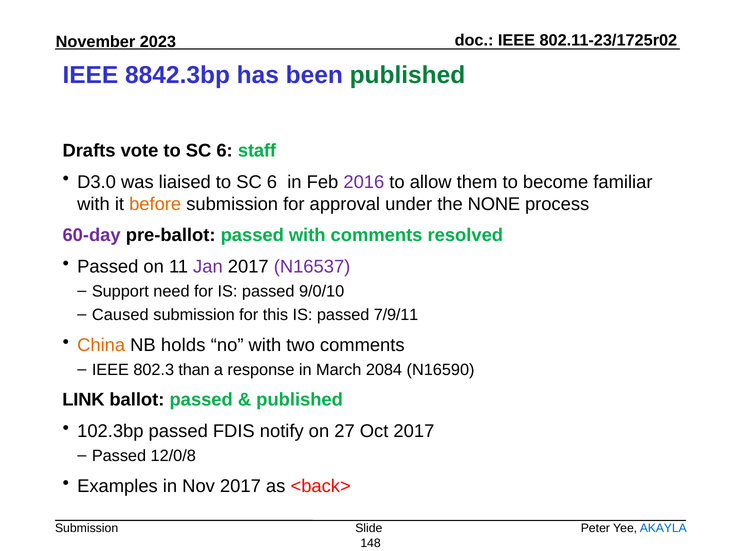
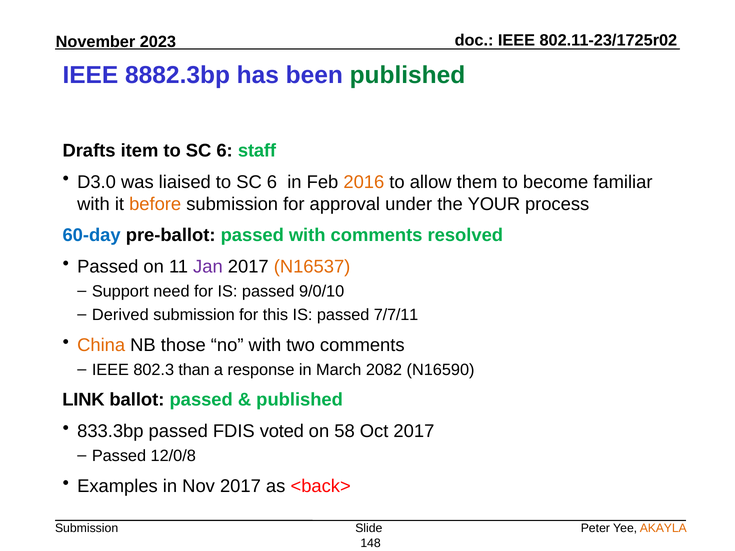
8842.3bp: 8842.3bp -> 8882.3bp
vote: vote -> item
2016 colour: purple -> orange
NONE: NONE -> YOUR
60-day colour: purple -> blue
N16537 colour: purple -> orange
Caused: Caused -> Derived
7/9/11: 7/9/11 -> 7/7/11
holds: holds -> those
2084: 2084 -> 2082
102.3bp: 102.3bp -> 833.3bp
notify: notify -> voted
27: 27 -> 58
AKAYLA colour: blue -> orange
